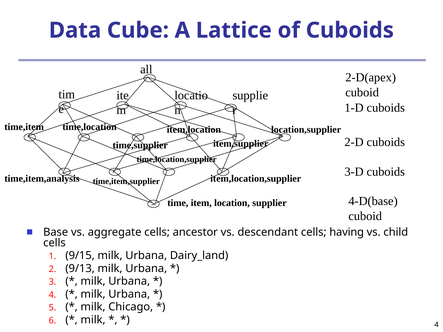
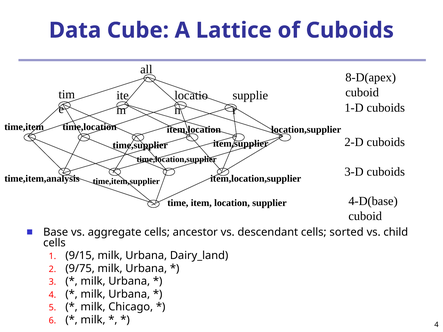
2-D(apex: 2-D(apex -> 8-D(apex
having: having -> sorted
9/13: 9/13 -> 9/75
